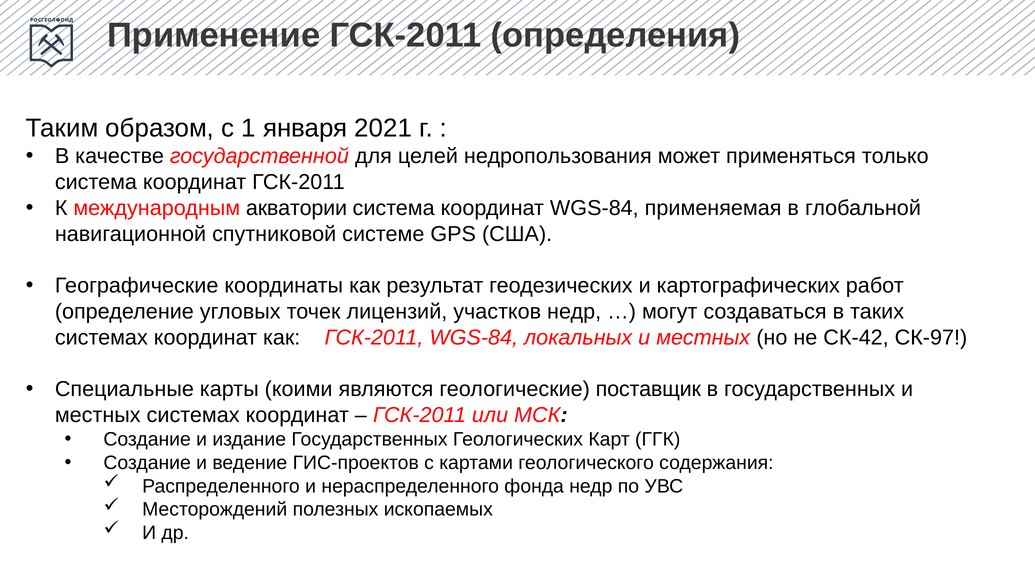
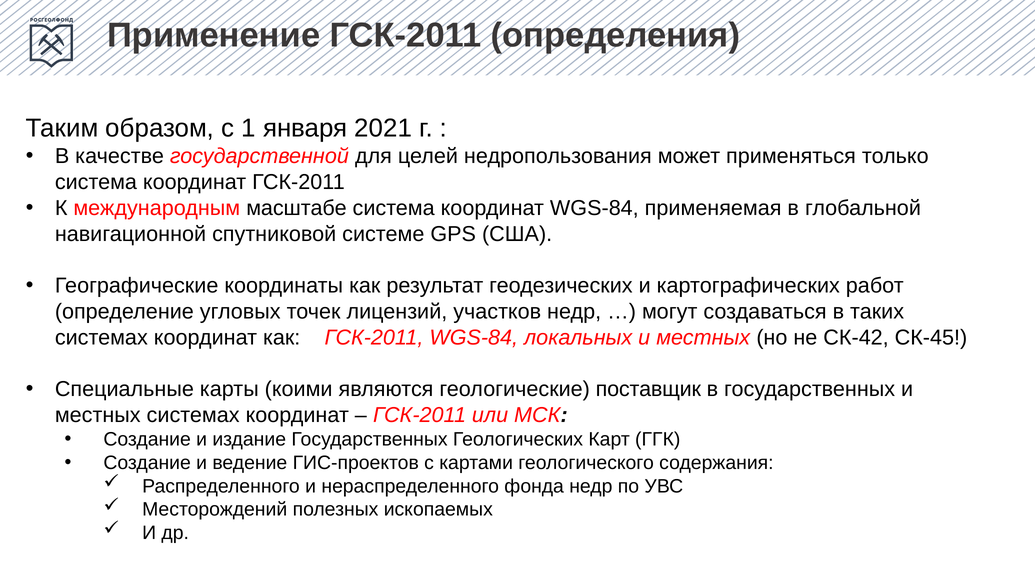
акватории: акватории -> масштабе
СК-97: СК-97 -> СК-45
